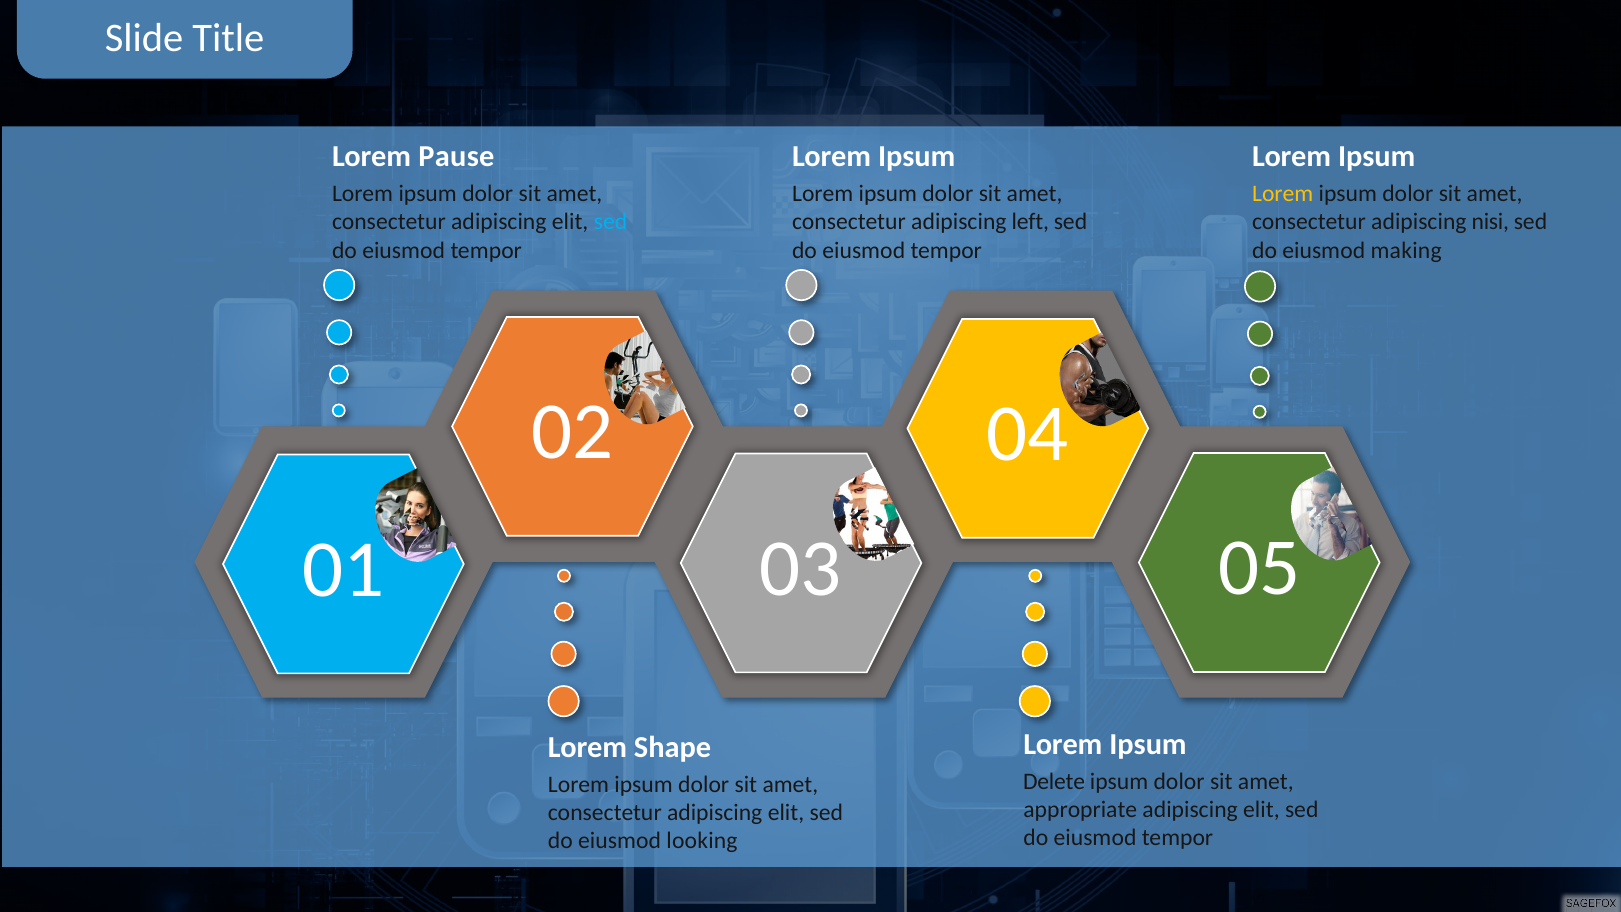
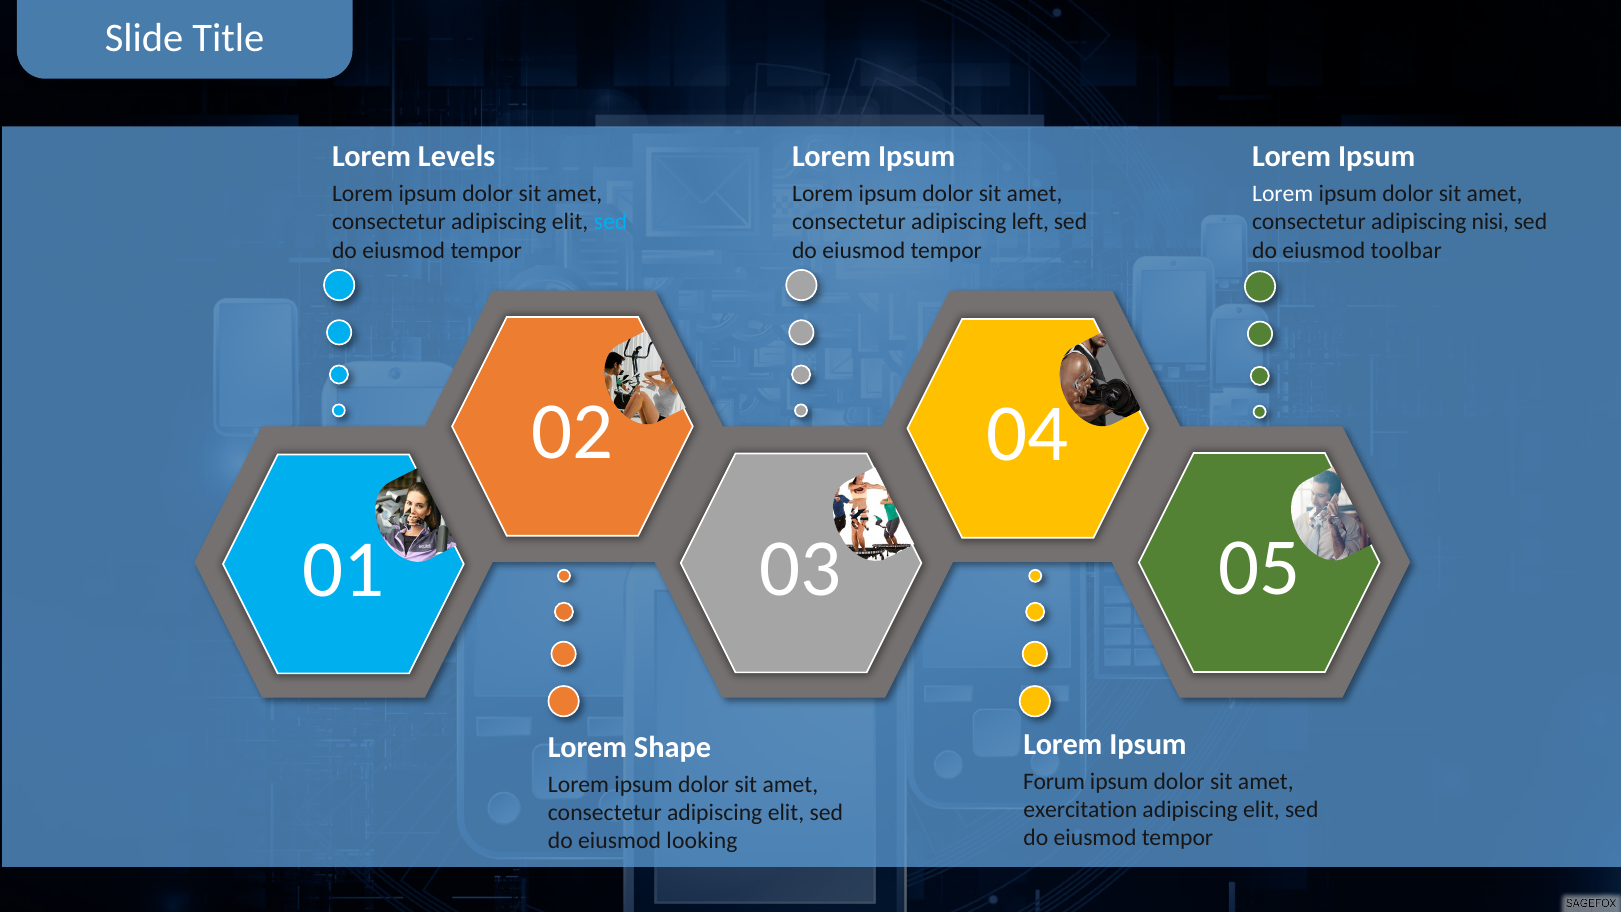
Pause: Pause -> Levels
Lorem at (1283, 194) colour: yellow -> white
making: making -> toolbar
Delete: Delete -> Forum
appropriate: appropriate -> exercitation
